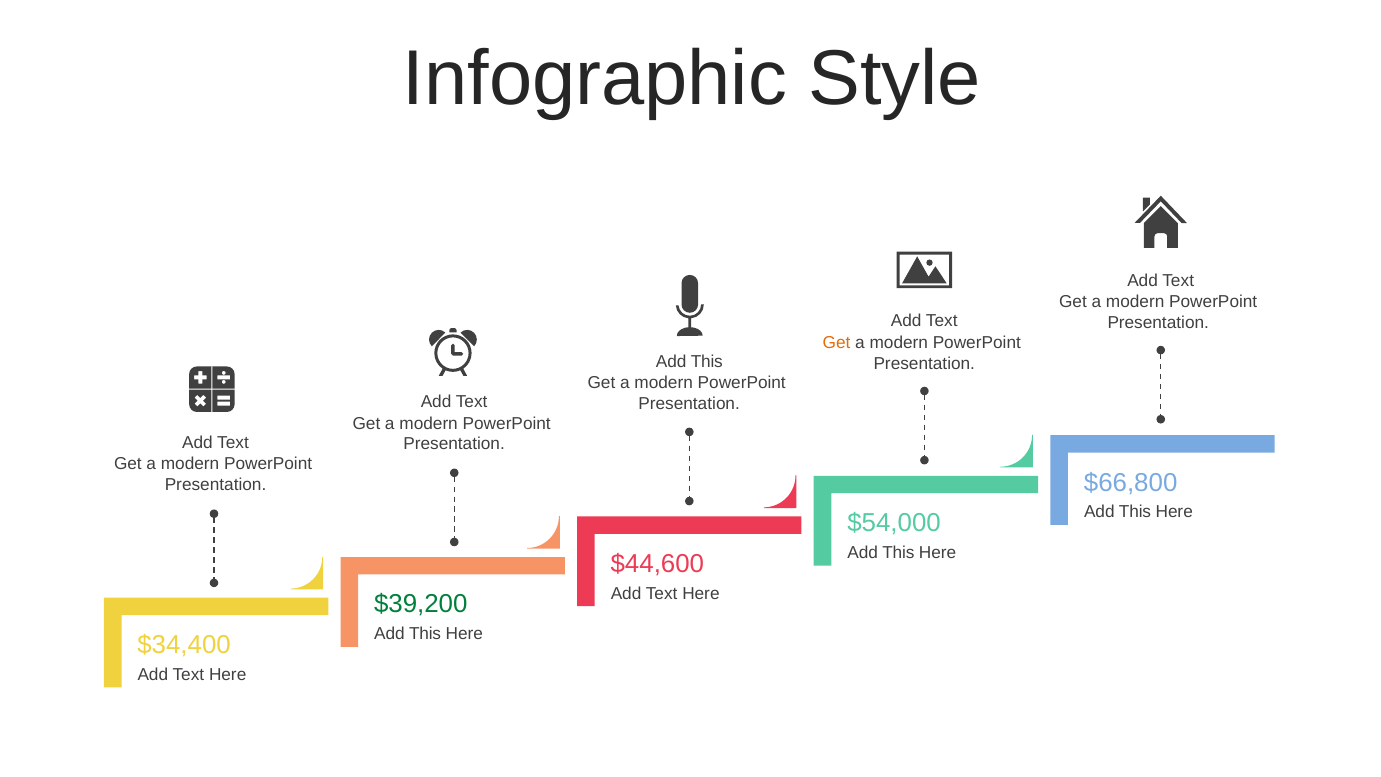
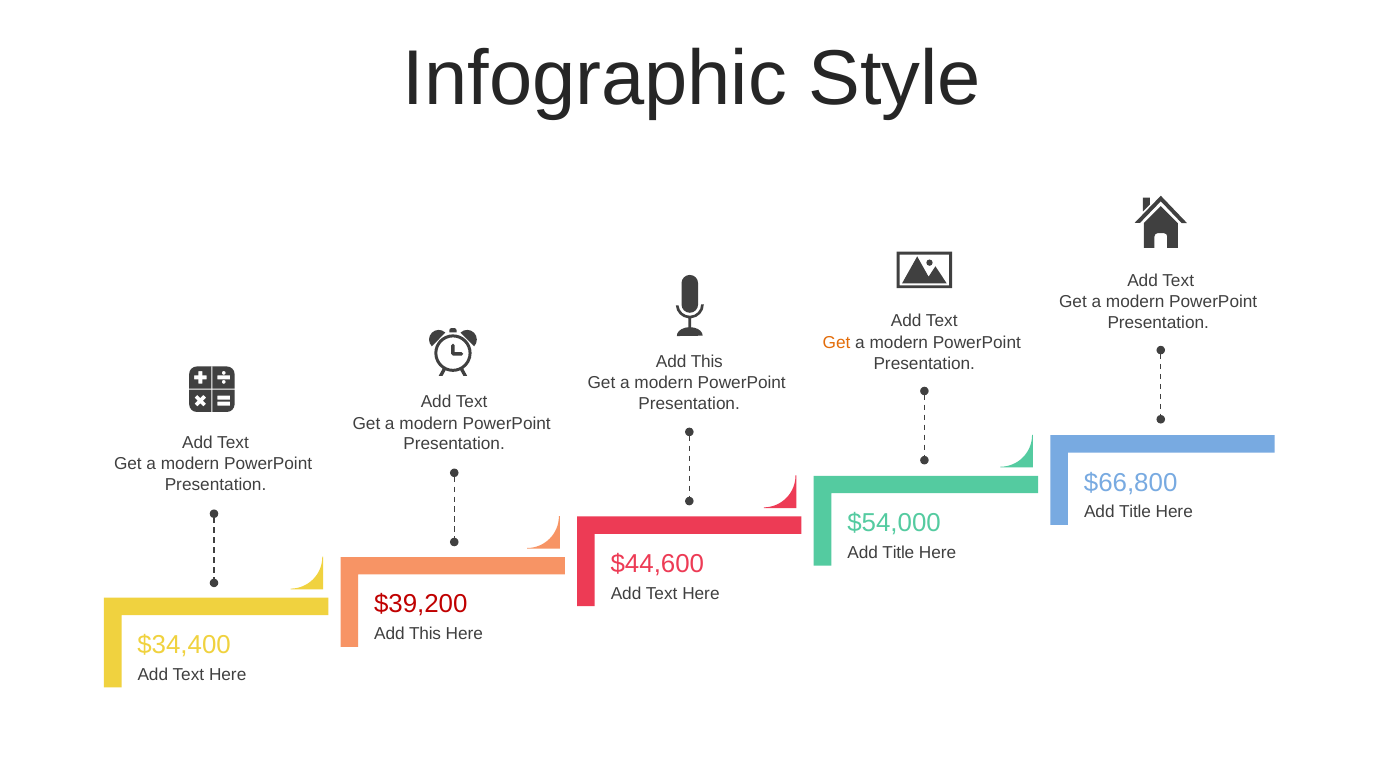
This at (1135, 512): This -> Title
This at (898, 553): This -> Title
$39,200 colour: green -> red
